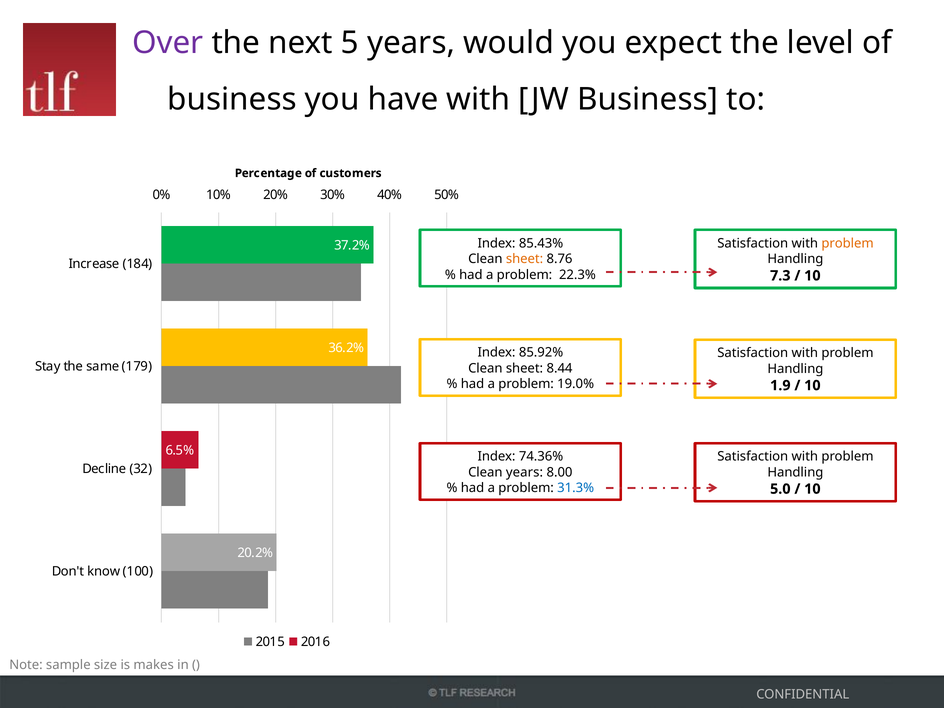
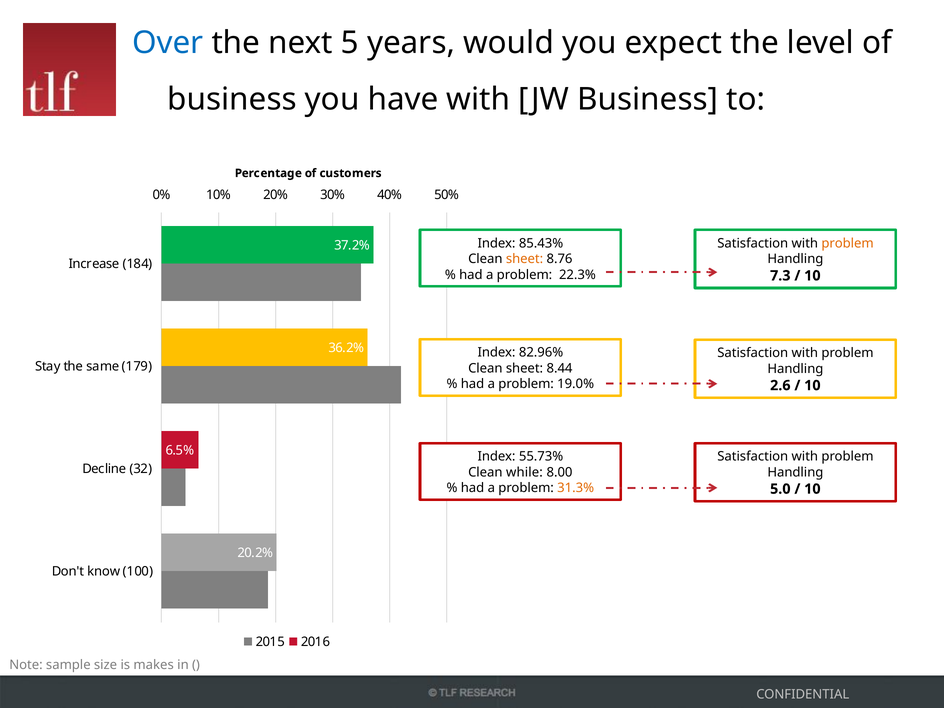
Over colour: purple -> blue
85.92%: 85.92% -> 82.96%
1.9: 1.9 -> 2.6
74.36%: 74.36% -> 55.73%
Clean years: years -> while
31.3% colour: blue -> orange
